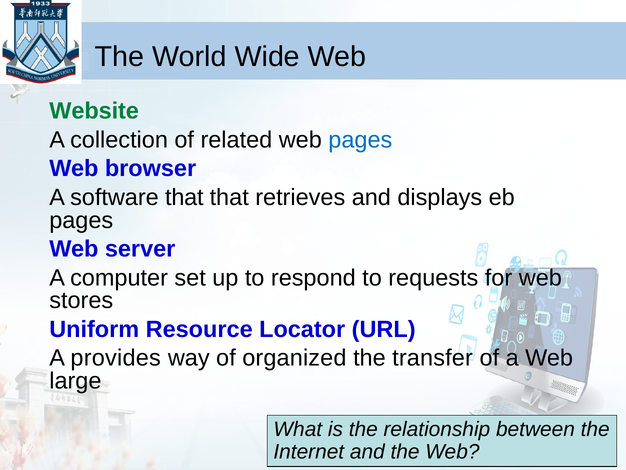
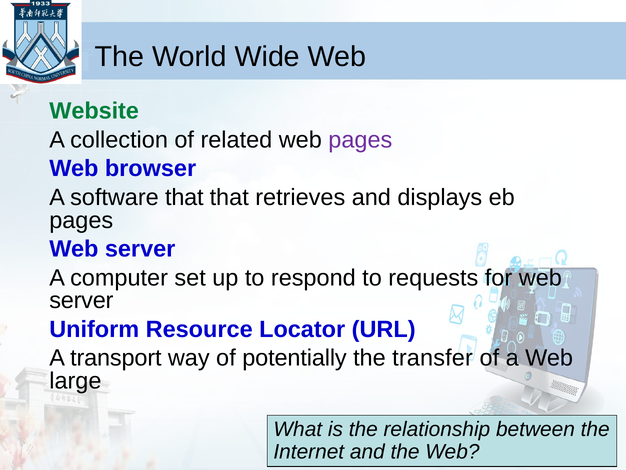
pages at (360, 140) colour: blue -> purple
stores at (81, 300): stores -> server
provides: provides -> transport
organized: organized -> potentially
